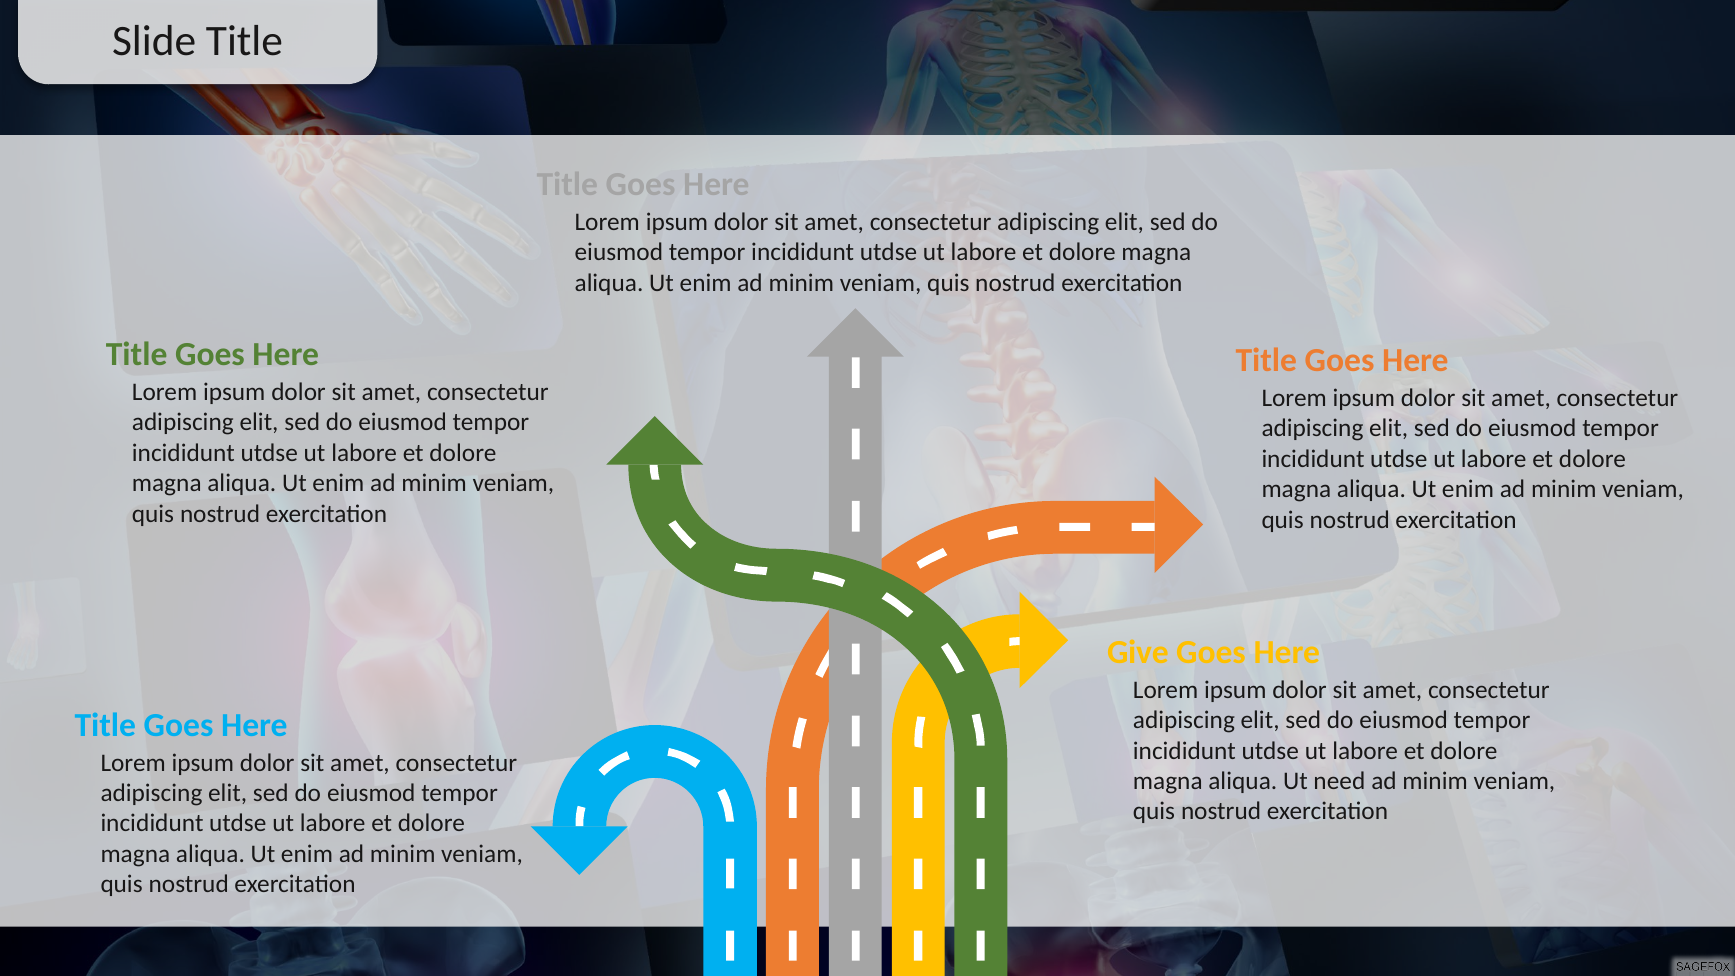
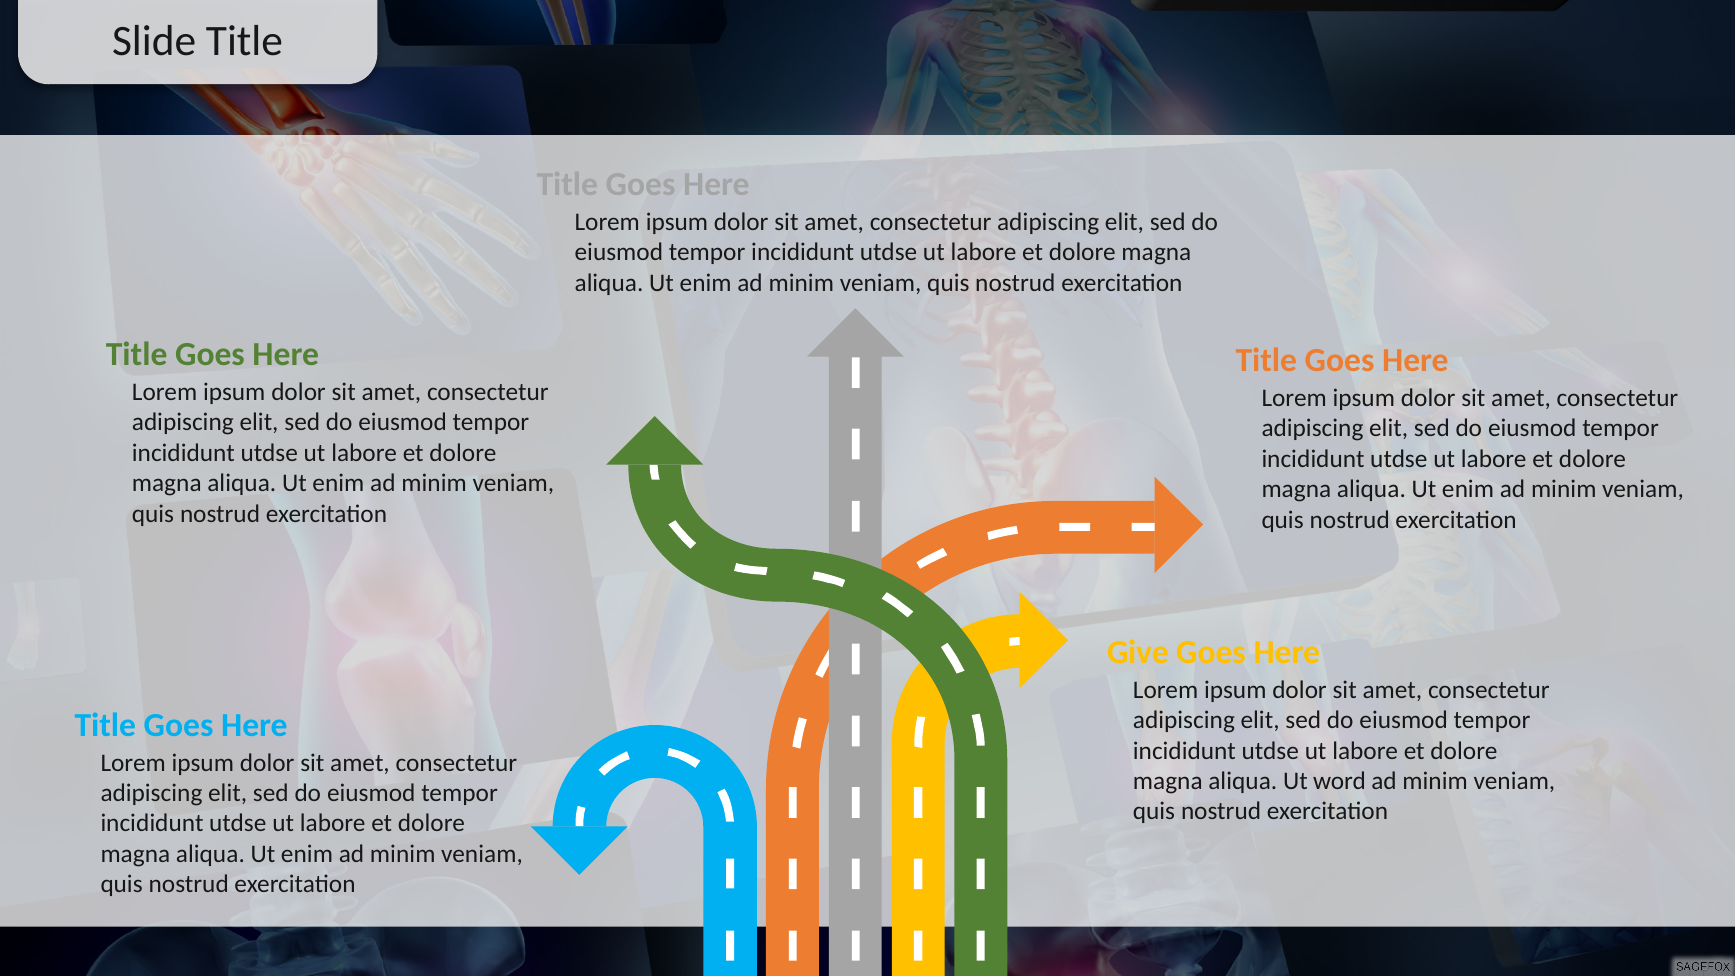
need: need -> word
